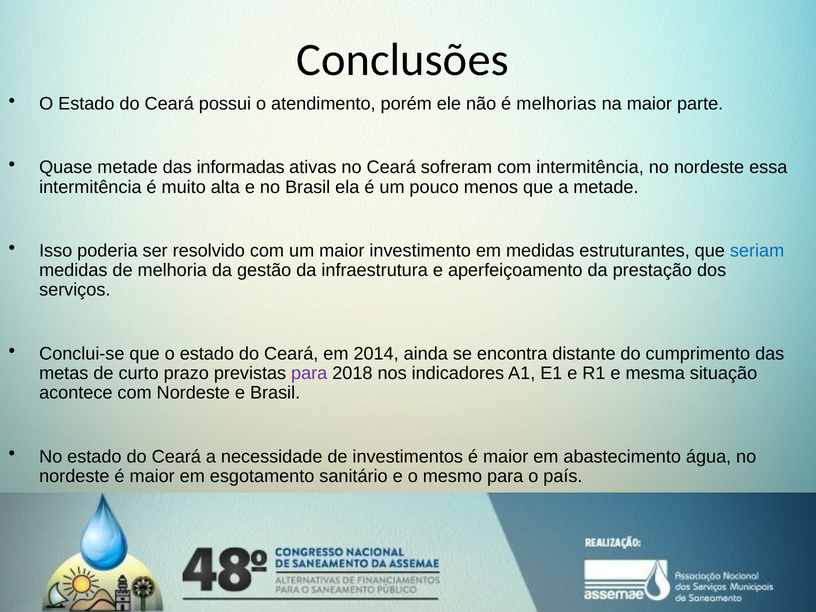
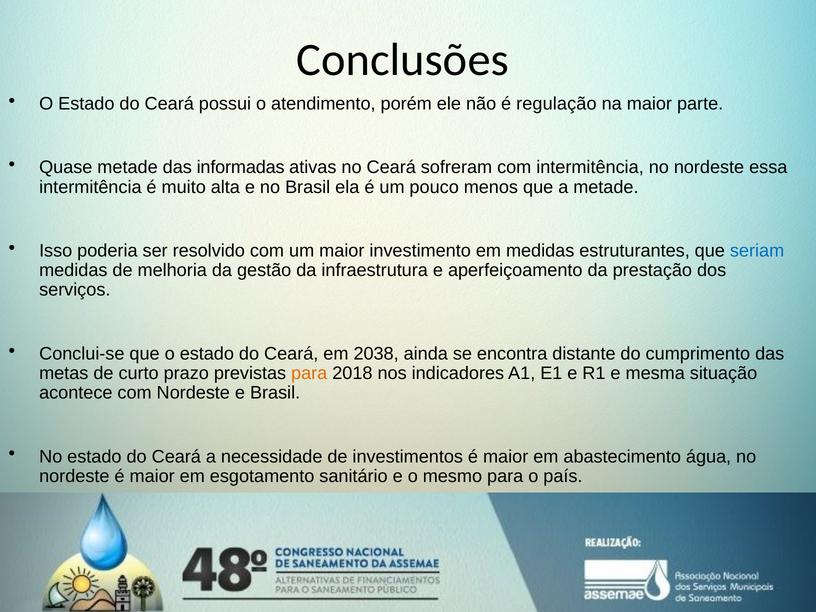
melhorias: melhorias -> regulação
2014: 2014 -> 2038
para at (309, 373) colour: purple -> orange
